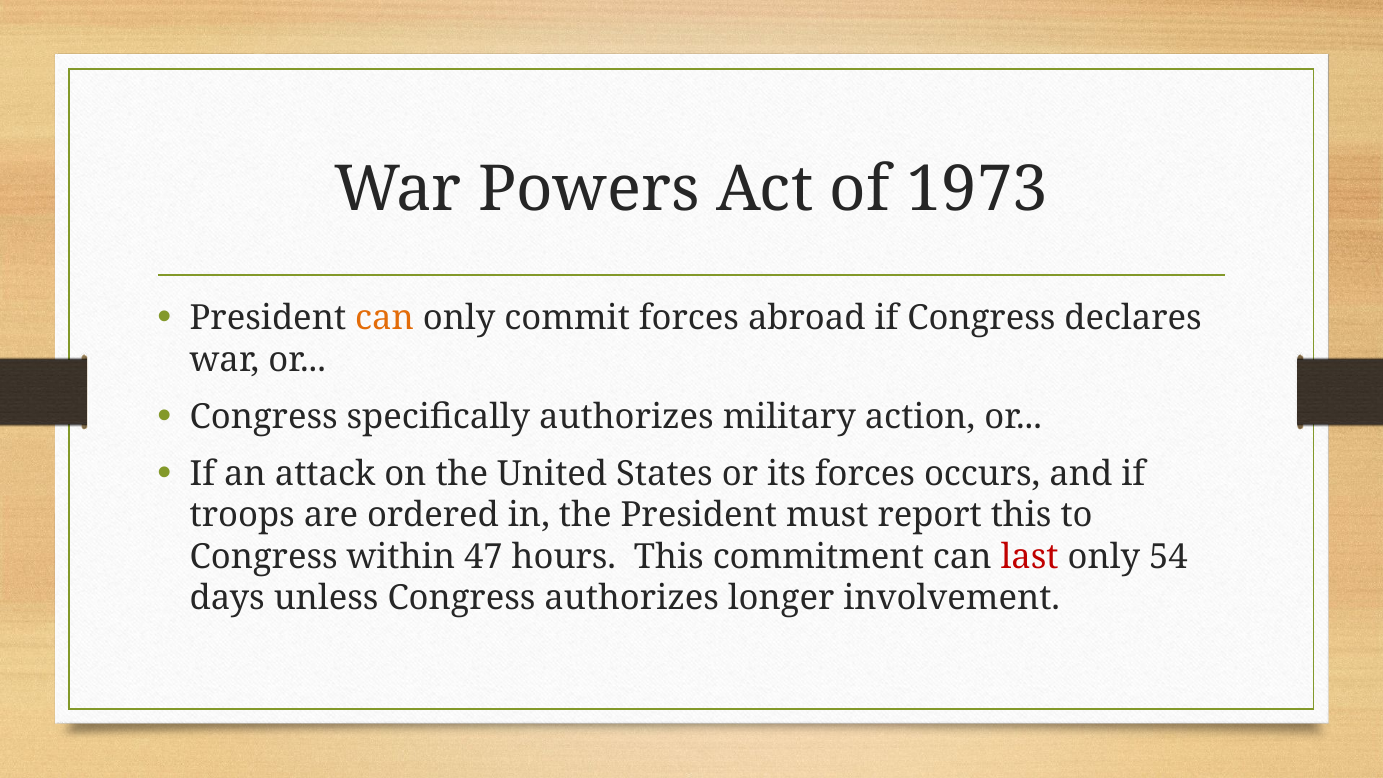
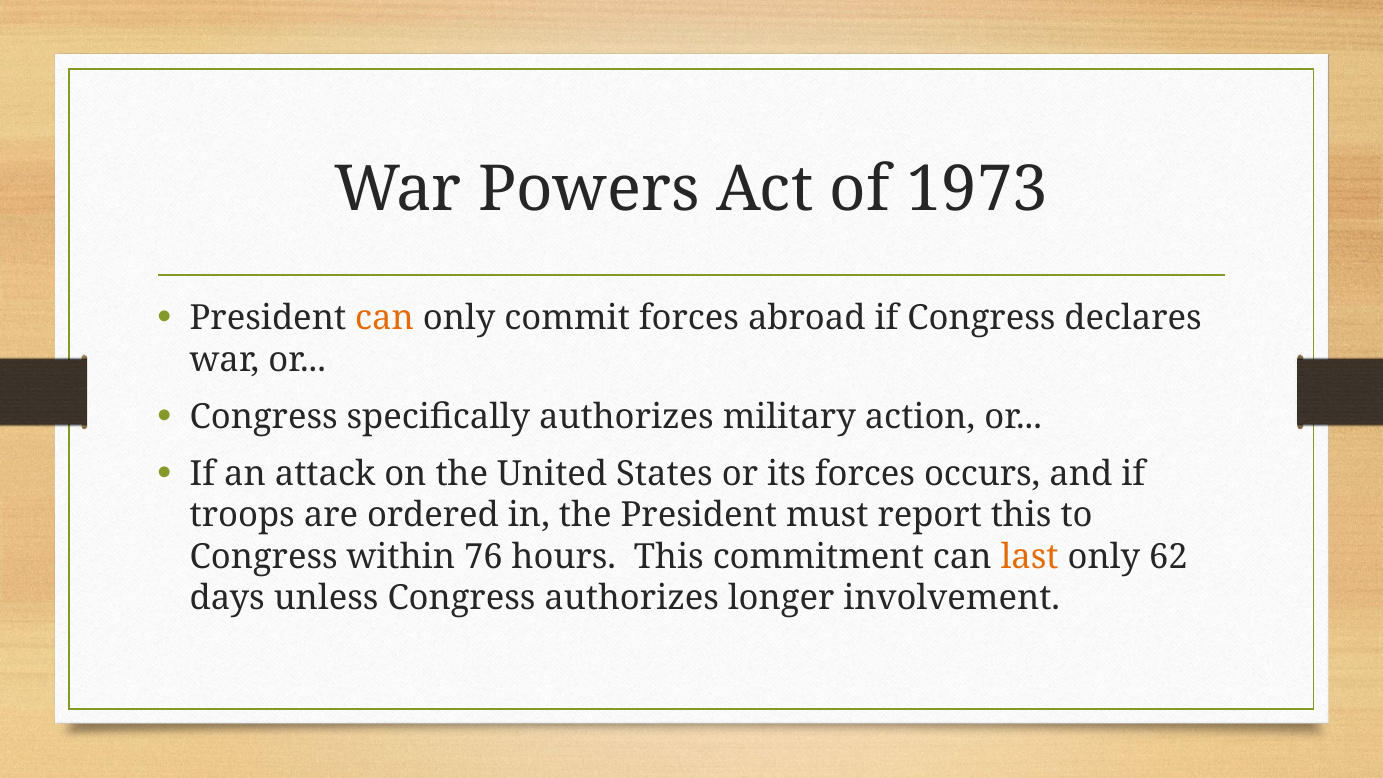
47: 47 -> 76
last colour: red -> orange
54: 54 -> 62
